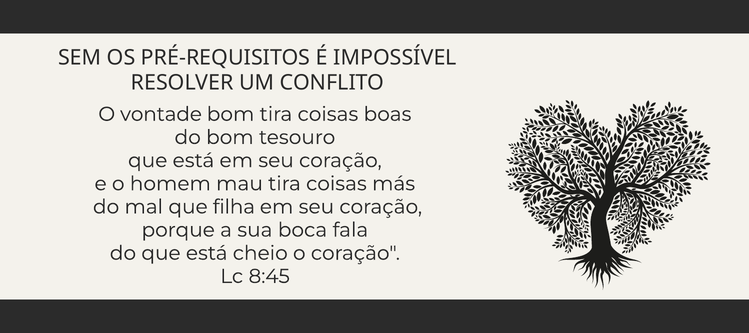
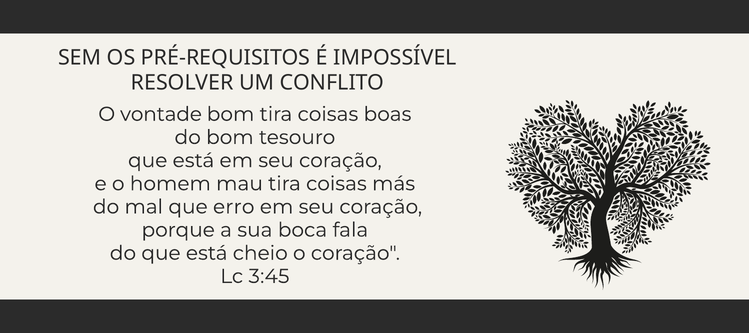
filha: filha -> erro
8:45: 8:45 -> 3:45
